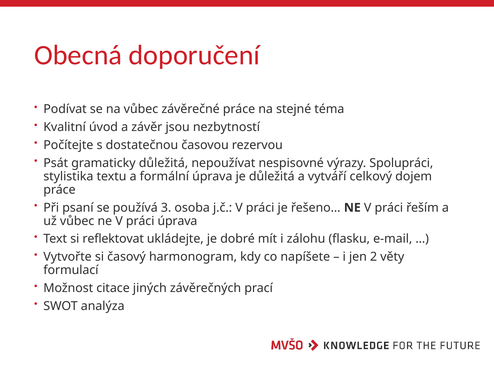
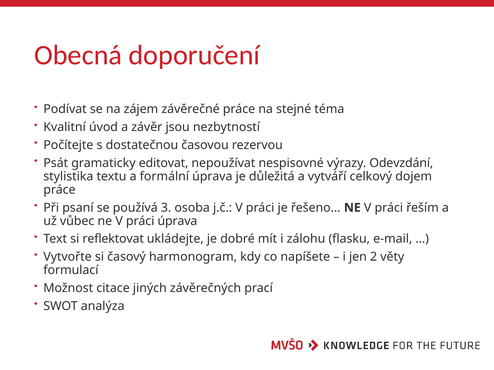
na vůbec: vůbec -> zájem
gramaticky důležitá: důležitá -> editovat
Spolupráci: Spolupráci -> Odevzdání
